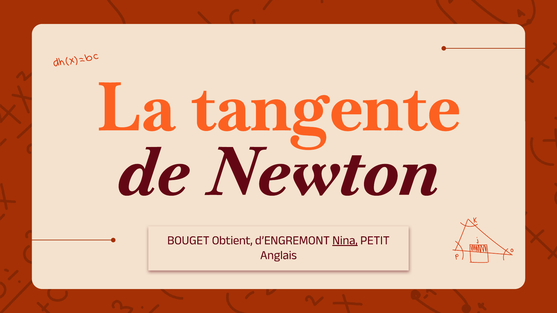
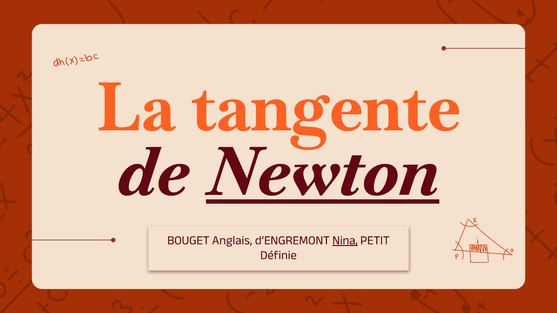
Newton underline: none -> present
Obtient: Obtient -> Anglais
Anglais: Anglais -> Définie
